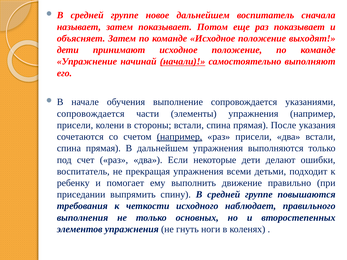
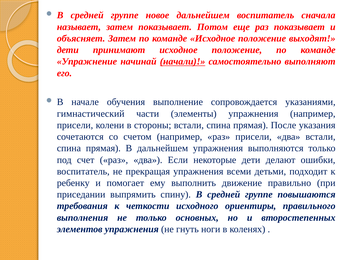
сопровождается at (91, 114): сопровождается -> гимнастический
например at (179, 137) underline: present -> none
наблюдает: наблюдает -> ориентиры
